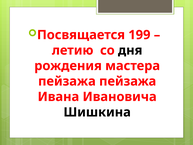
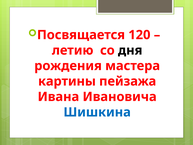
199: 199 -> 120
пейзажа at (67, 81): пейзажа -> картины
Шишкина colour: black -> blue
